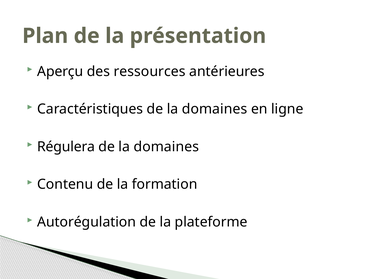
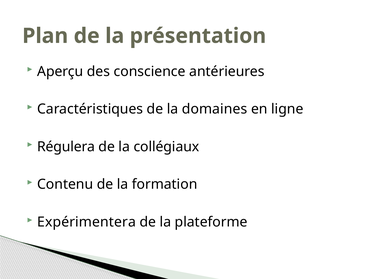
ressources: ressources -> conscience
domaines at (166, 147): domaines -> collégiaux
Autorégulation: Autorégulation -> Expérimentera
